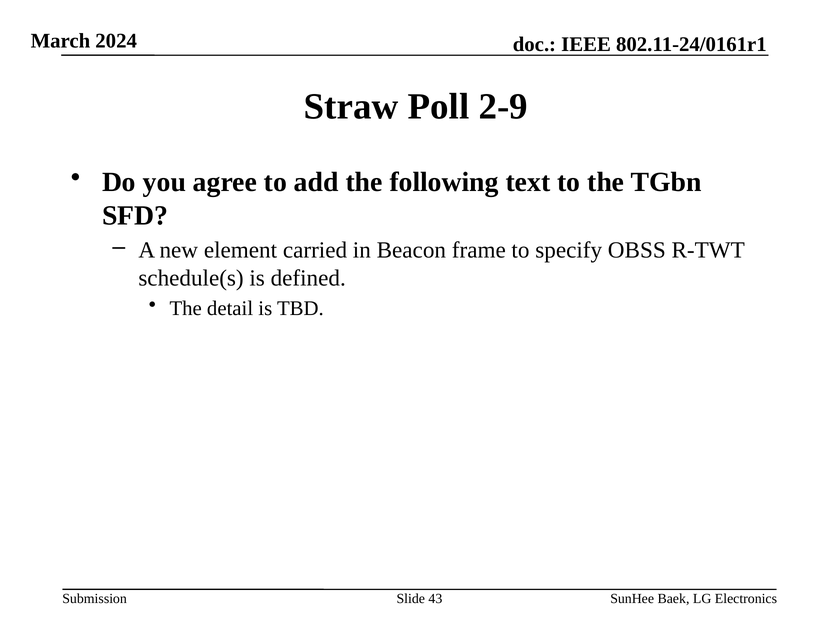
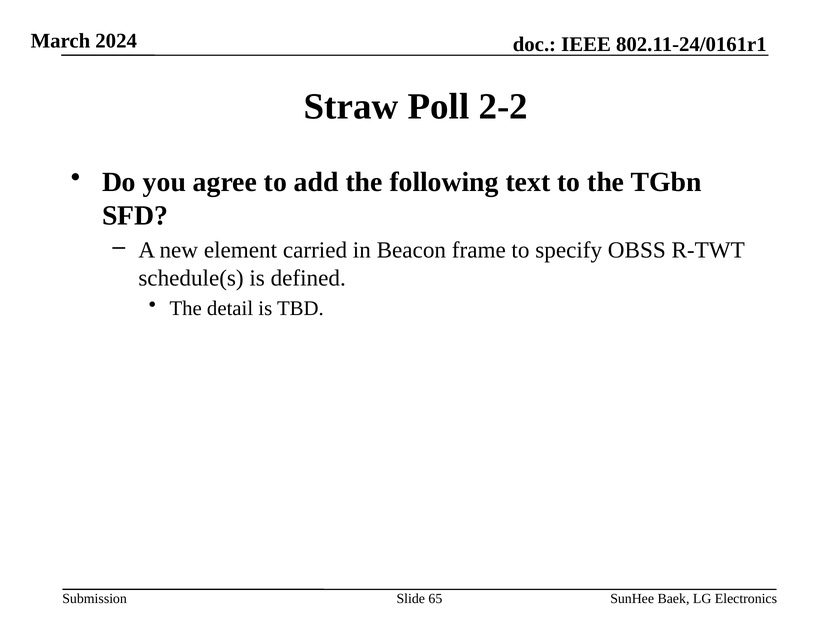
2-9: 2-9 -> 2-2
43: 43 -> 65
